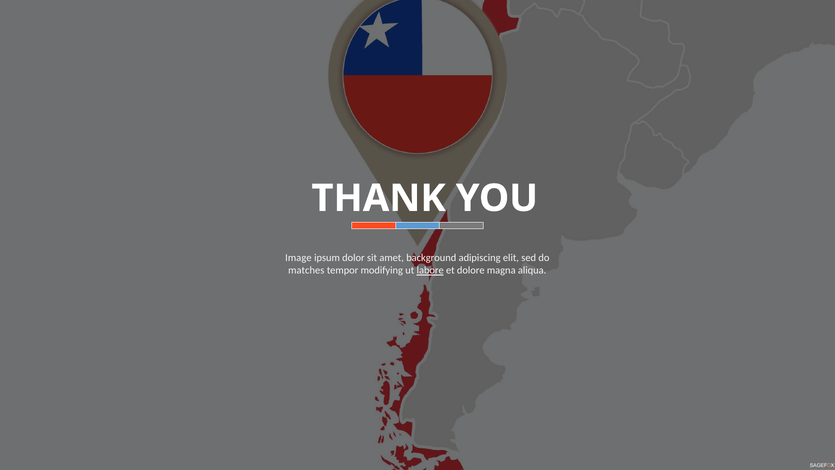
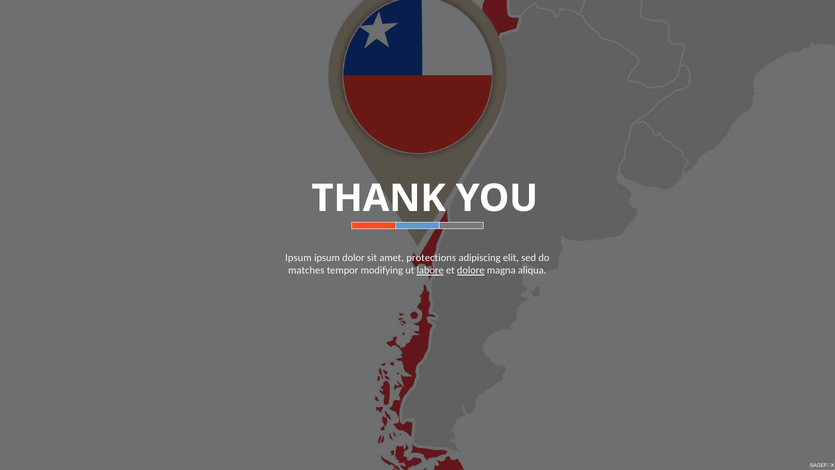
Image at (298, 258): Image -> Ipsum
background: background -> protections
dolore underline: none -> present
